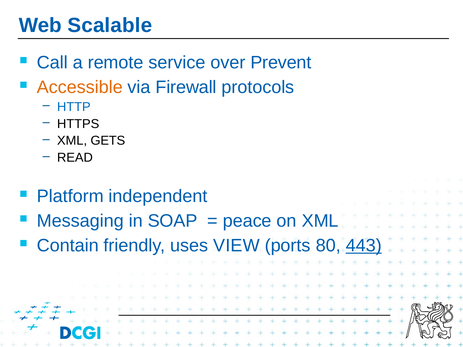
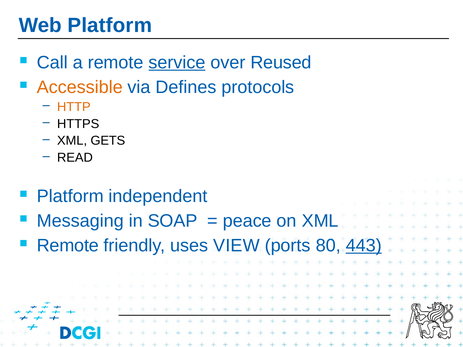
Web Scalable: Scalable -> Platform
service underline: none -> present
Prevent: Prevent -> Reused
Firewall: Firewall -> Defines
HTTP colour: blue -> orange
Contain at (68, 246): Contain -> Remote
